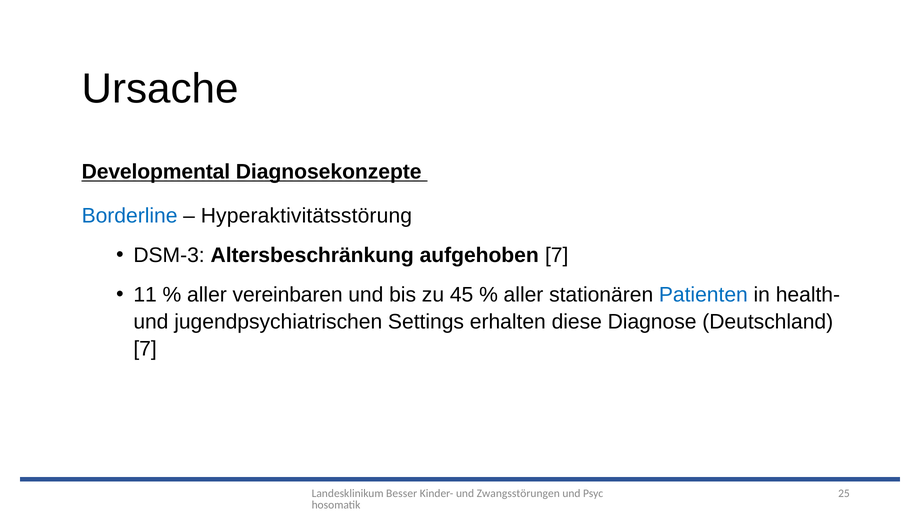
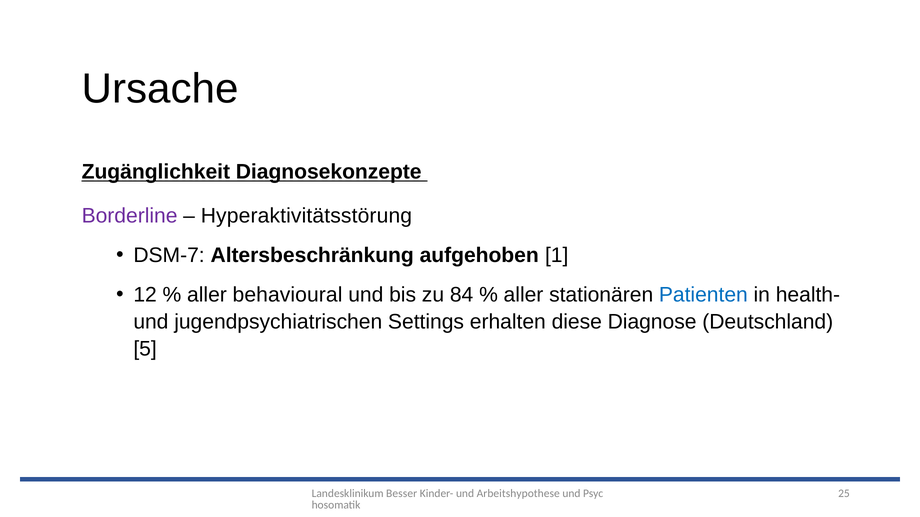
Developmental: Developmental -> Zugänglichkeit
Borderline colour: blue -> purple
DSM-3: DSM-3 -> DSM-7
aufgehoben 7: 7 -> 1
11: 11 -> 12
vereinbaren: vereinbaren -> behavioural
45: 45 -> 84
7 at (145, 349): 7 -> 5
Zwangsstörungen: Zwangsstörungen -> Arbeitshypothese
